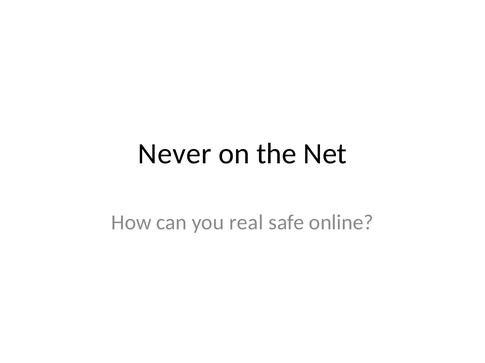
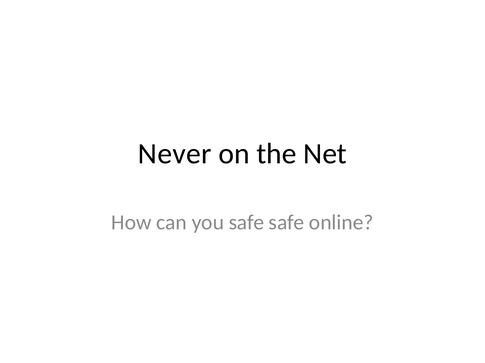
you real: real -> safe
